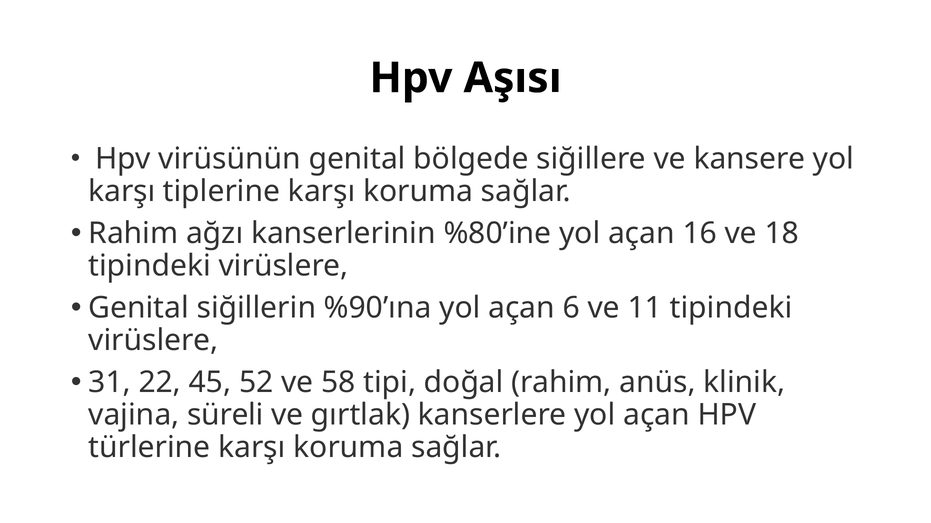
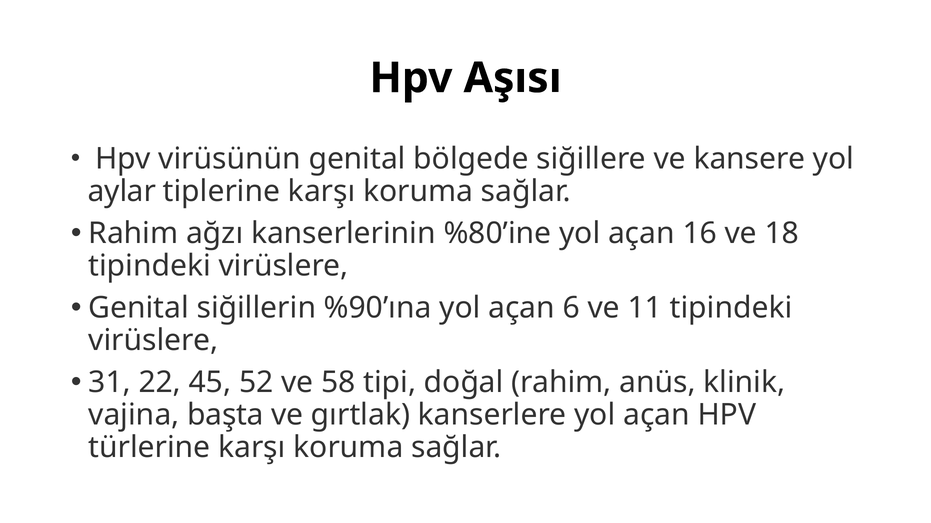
karşı at (122, 191): karşı -> aylar
süreli: süreli -> başta
